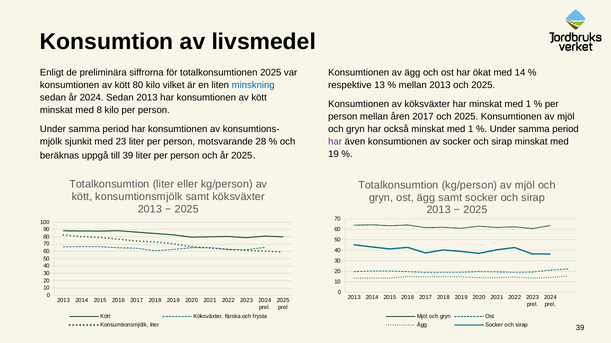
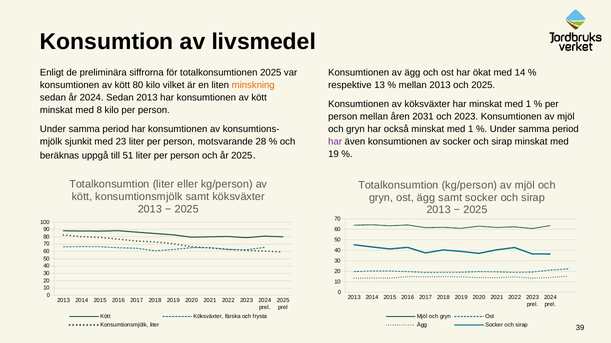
minskning colour: blue -> orange
åren 2017: 2017 -> 2031
2025 at (466, 117): 2025 -> 2023
till 39: 39 -> 51
